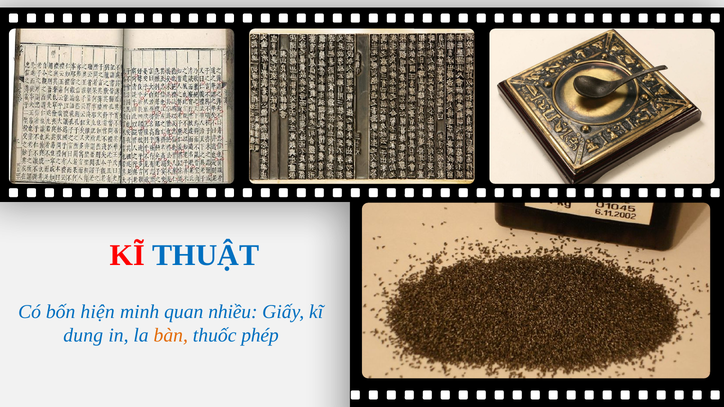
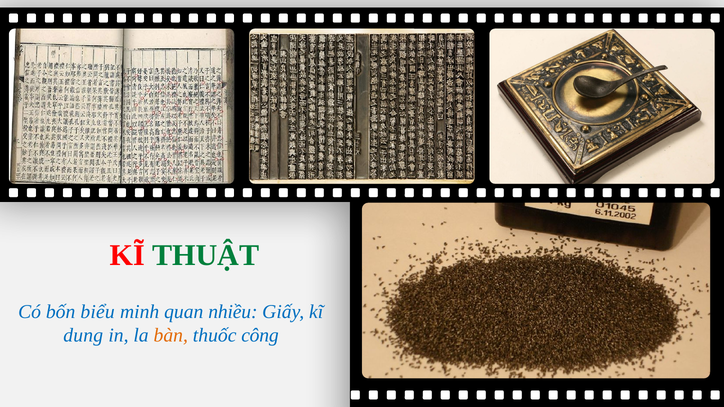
THUẬT colour: blue -> green
hiện: hiện -> biểu
phép: phép -> công
